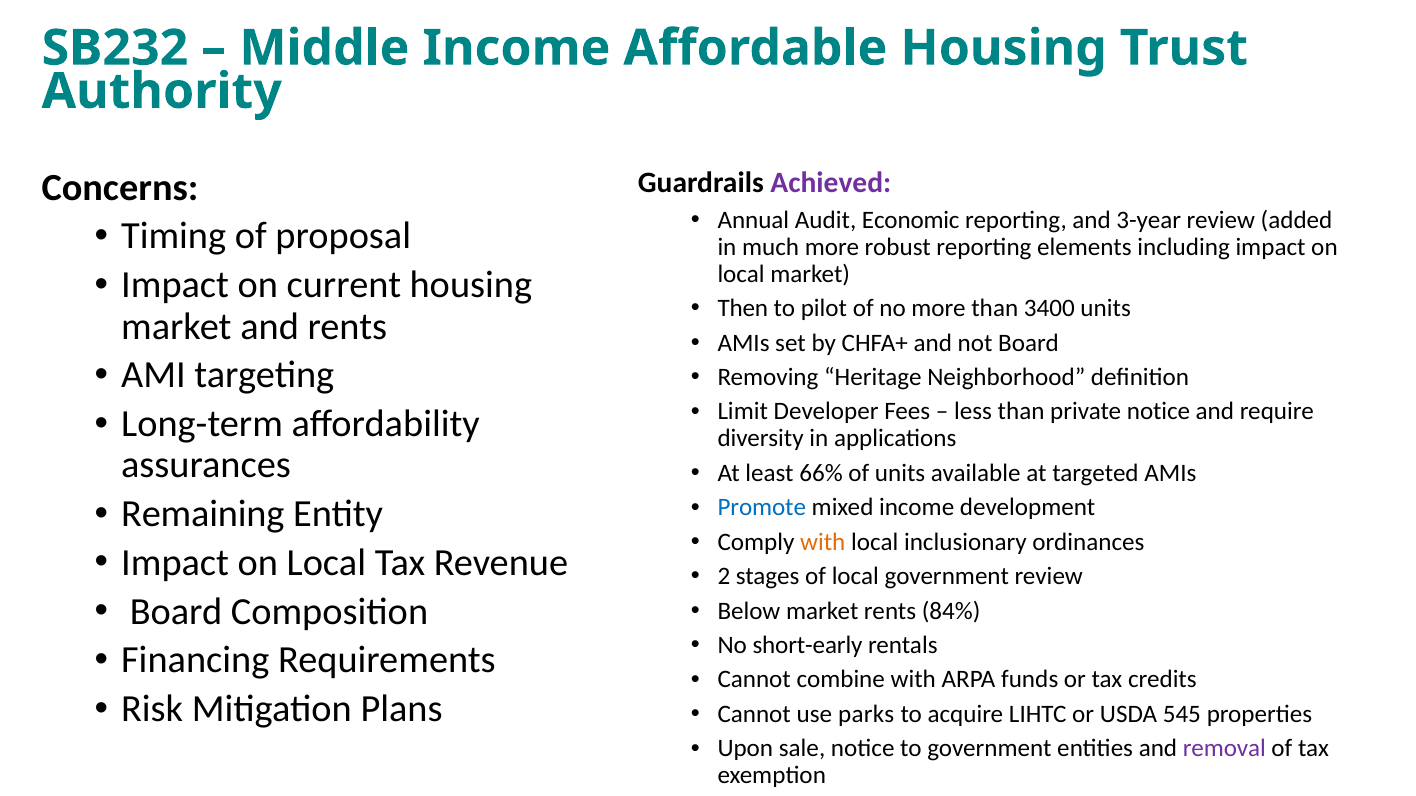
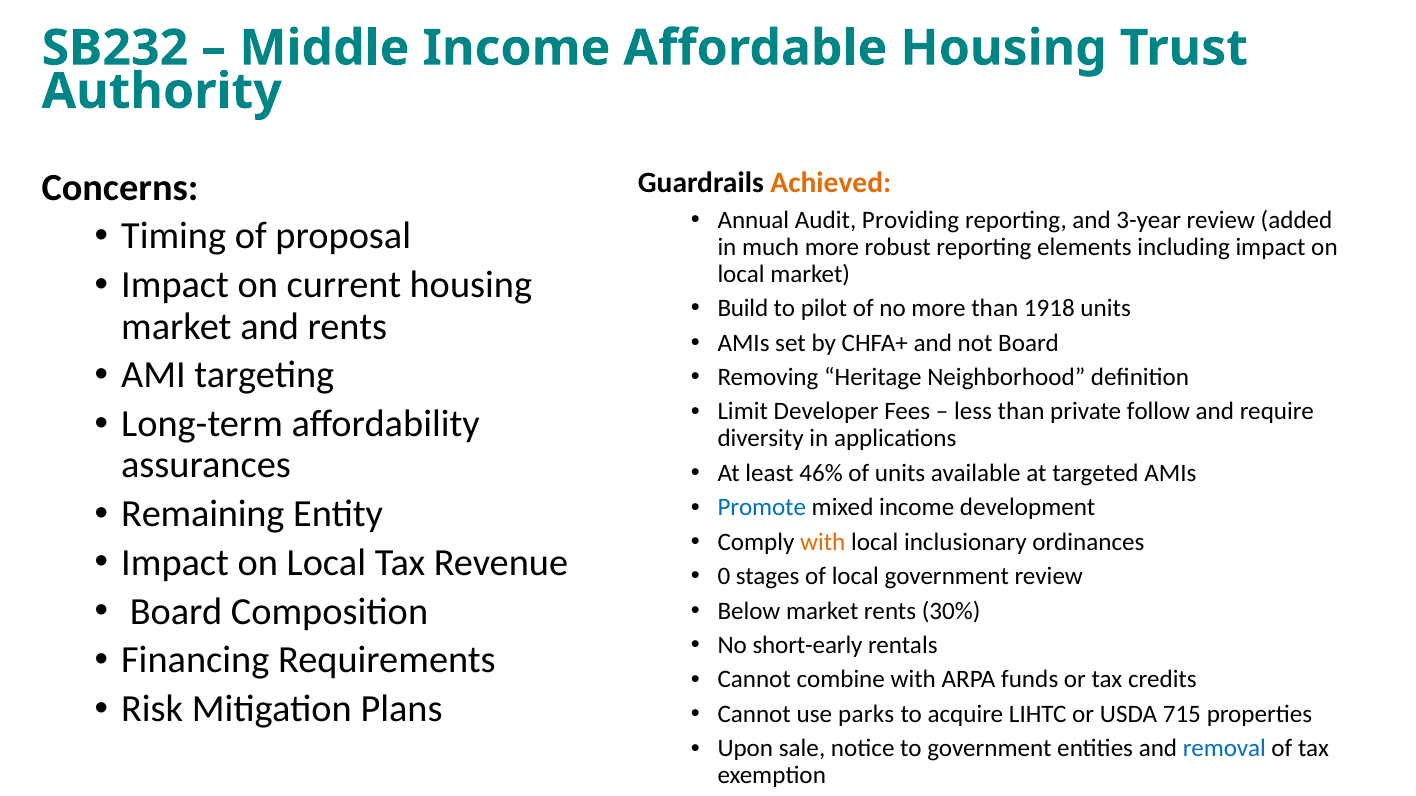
Achieved colour: purple -> orange
Economic: Economic -> Providing
Then: Then -> Build
3400: 3400 -> 1918
private notice: notice -> follow
66%: 66% -> 46%
2: 2 -> 0
84%: 84% -> 30%
545: 545 -> 715
removal colour: purple -> blue
